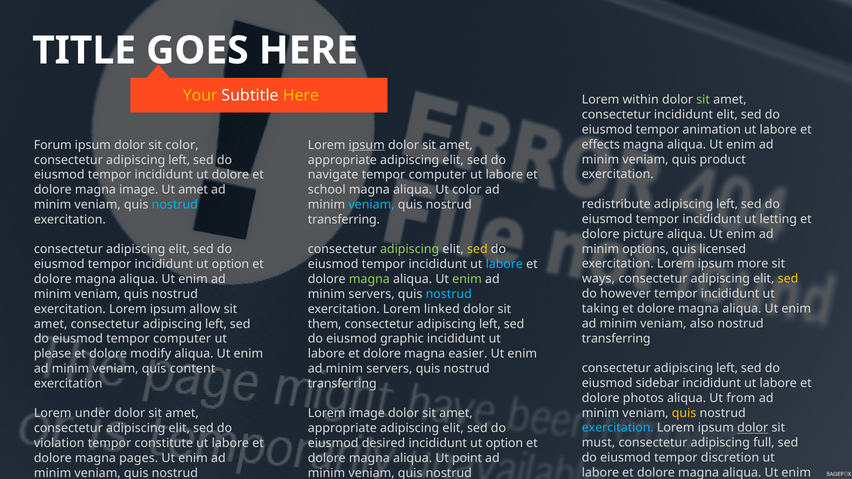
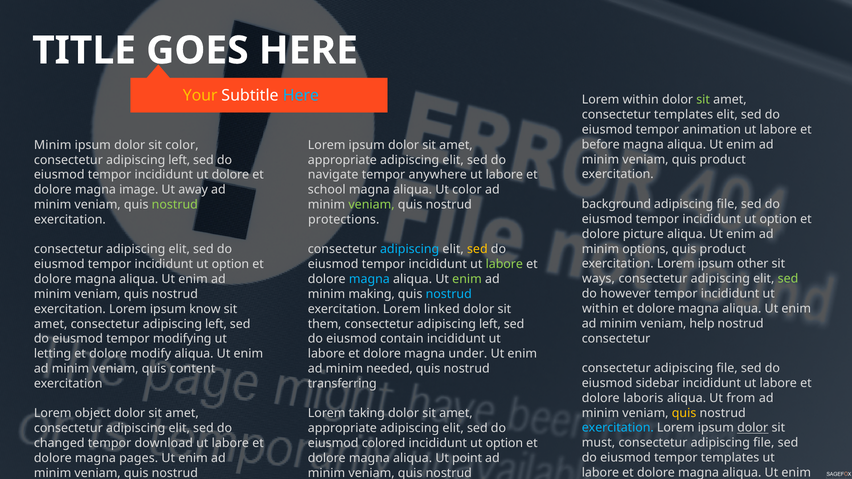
Here at (301, 95) colour: yellow -> light blue
consectetur incididunt: incididunt -> templates
effects: effects -> before
Forum at (53, 145): Forum -> Minim
ipsum at (367, 145) underline: present -> none
computer at (438, 175): computer -> anywhere
Ut amet: amet -> away
redistribute: redistribute -> background
left at (727, 204): left -> file
nostrud at (175, 205) colour: light blue -> light green
veniam at (372, 205) colour: light blue -> light green
letting at (778, 219): letting -> option
transferring at (344, 220): transferring -> protections
licensed at (723, 249): licensed -> product
adipiscing at (410, 250) colour: light green -> light blue
more: more -> other
labore at (504, 264) colour: light blue -> light green
sed at (788, 279) colour: yellow -> light green
magna at (369, 279) colour: light green -> light blue
servers at (371, 294): servers -> making
taking at (600, 309): taking -> within
allow: allow -> know
also: also -> help
transferring at (616, 339): transferring -> consectetur
eiusmod tempor computer: computer -> modifying
graphic: graphic -> contain
please: please -> letting
easier: easier -> under
left at (727, 368): left -> file
servers at (389, 369): servers -> needed
photos: photos -> laboris
under: under -> object
Lorem image: image -> taking
full at (764, 443): full -> file
violation: violation -> changed
constitute: constitute -> download
desired: desired -> colored
tempor discretion: discretion -> templates
